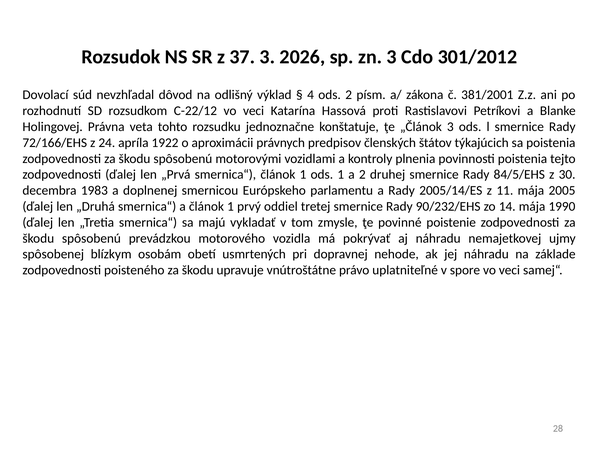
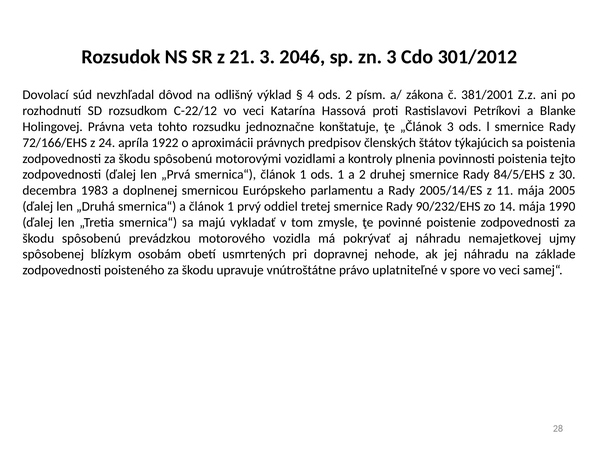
37: 37 -> 21
2026: 2026 -> 2046
